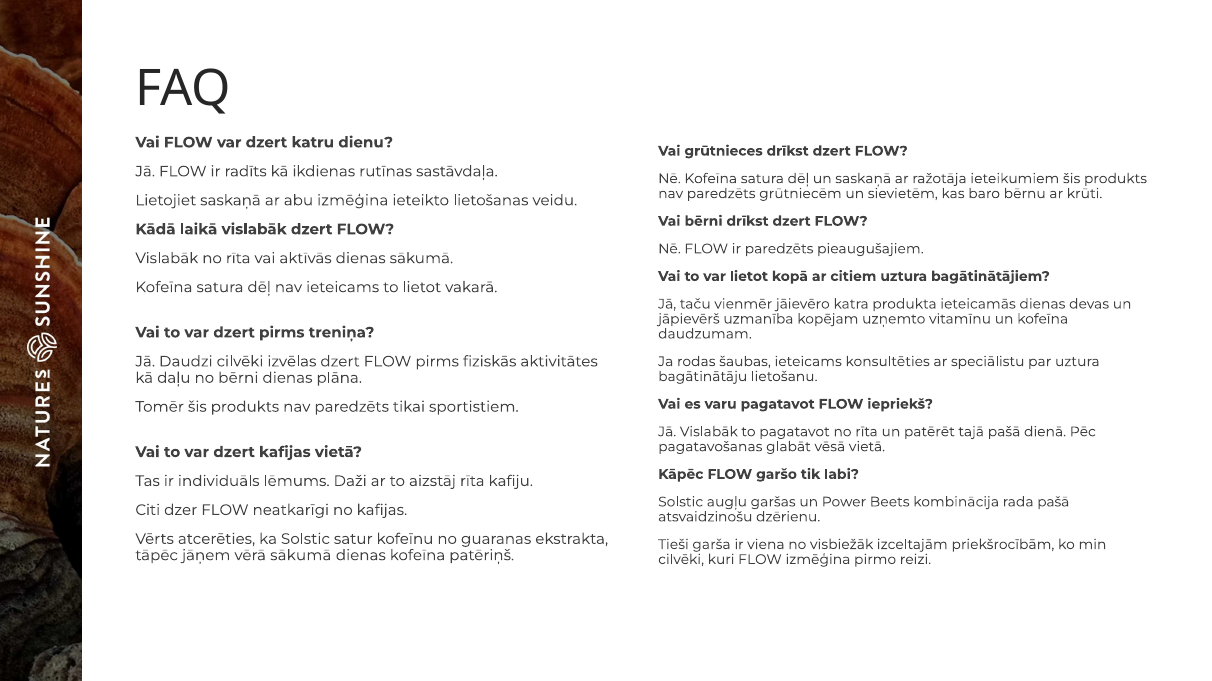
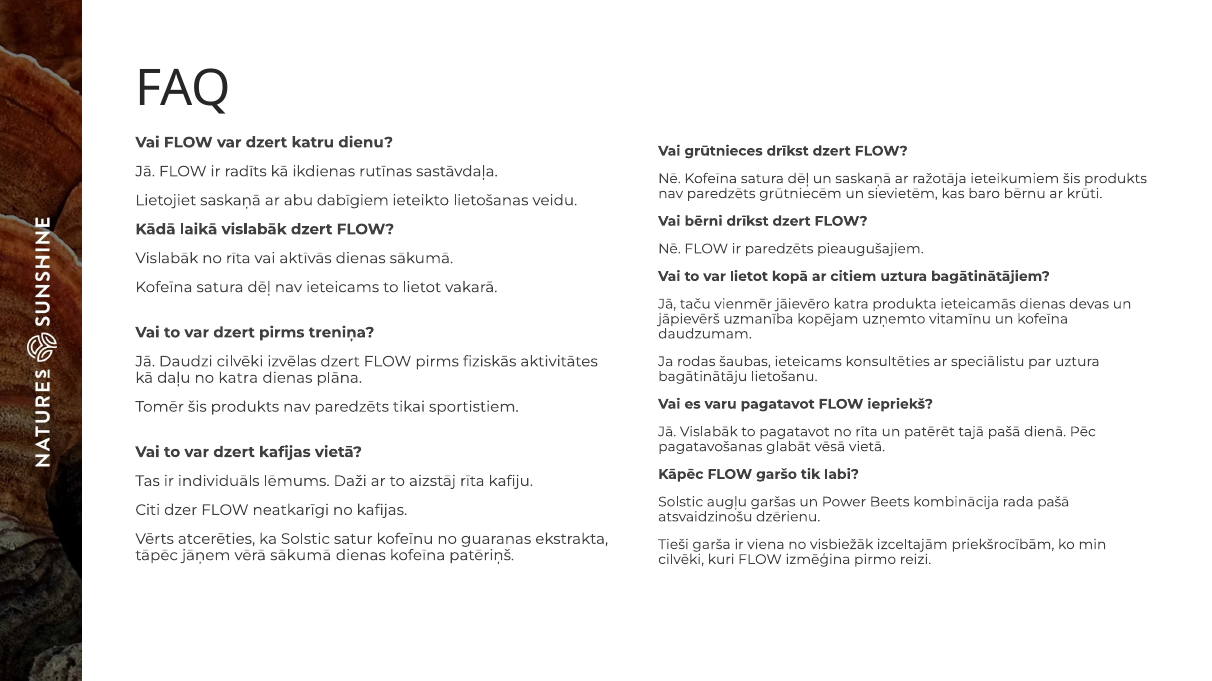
abu izmēģina: izmēģina -> dabīgiem
no bērni: bērni -> katra
